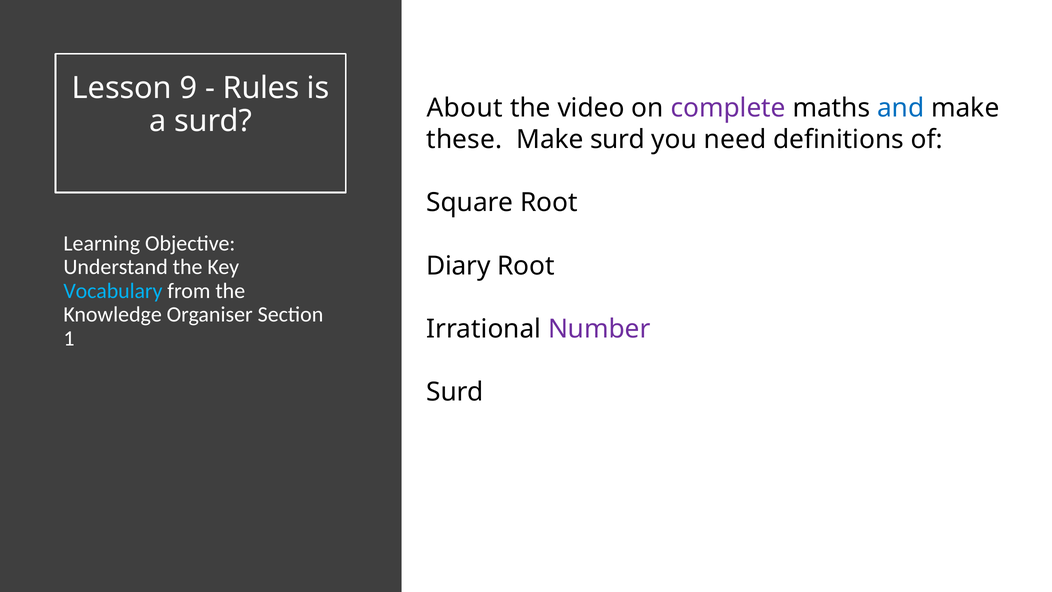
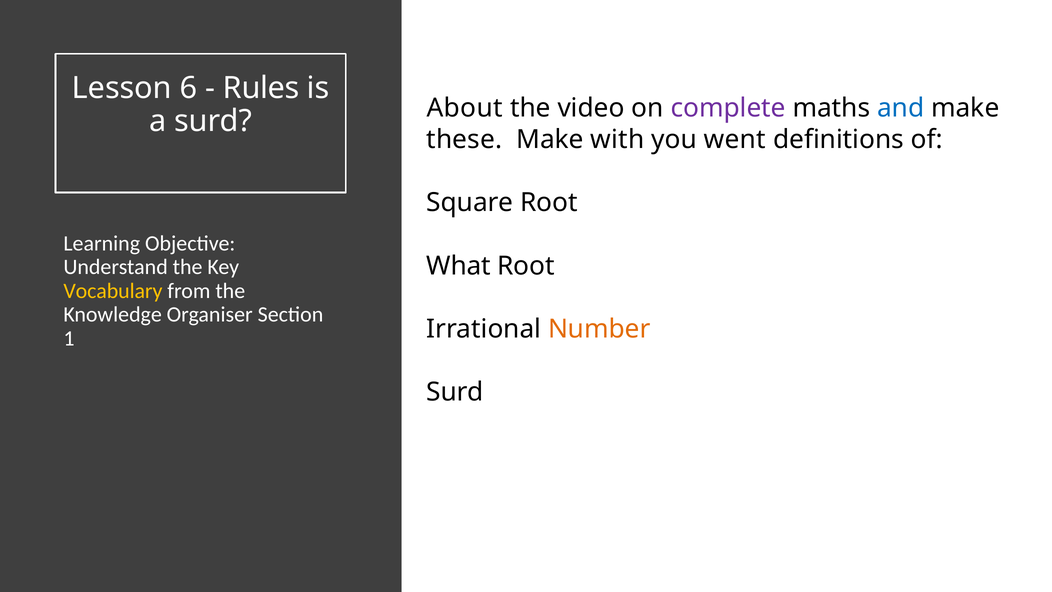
9: 9 -> 6
Make surd: surd -> with
need: need -> went
Diary: Diary -> What
Vocabulary colour: light blue -> yellow
Number colour: purple -> orange
